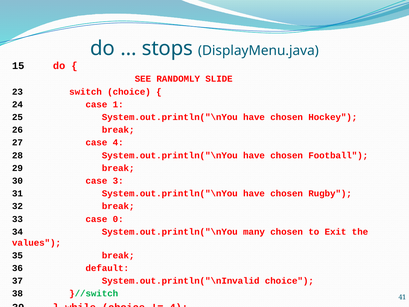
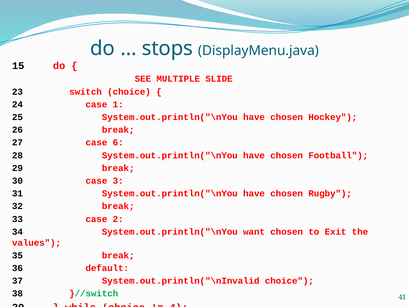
RANDOMLY: RANDOMLY -> MULTIPLE
case 4: 4 -> 6
0: 0 -> 2
many: many -> want
